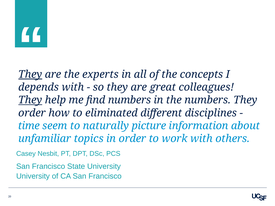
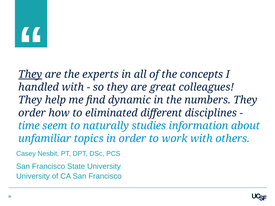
depends: depends -> handled
They at (30, 100) underline: present -> none
find numbers: numbers -> dynamic
picture: picture -> studies
